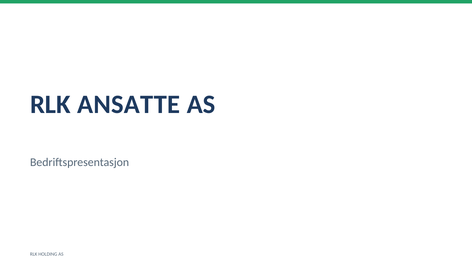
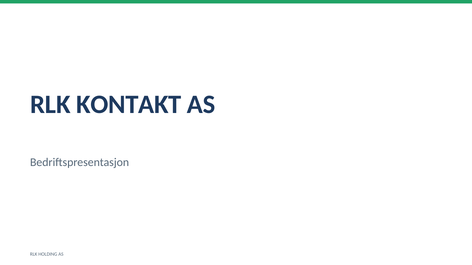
ANSATTE: ANSATTE -> KONTAKT
